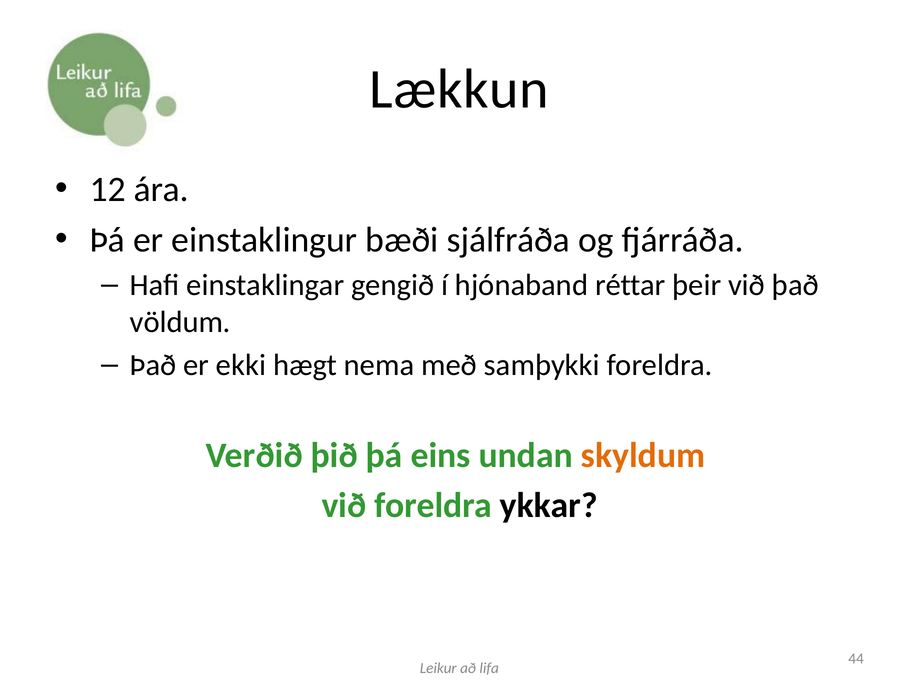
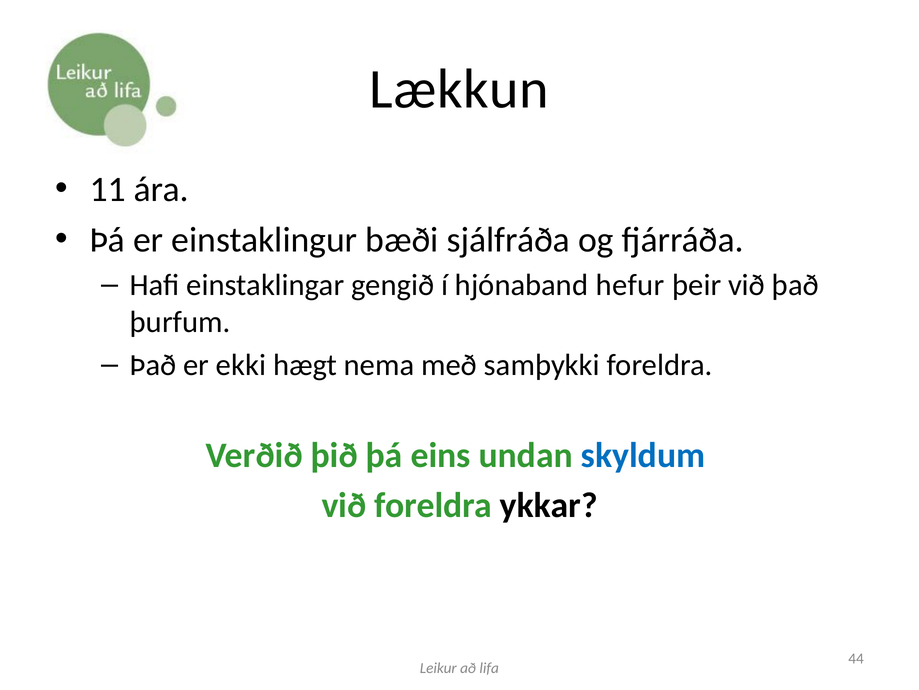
12: 12 -> 11
réttar: réttar -> hefur
völdum: völdum -> þurfum
skyldum colour: orange -> blue
